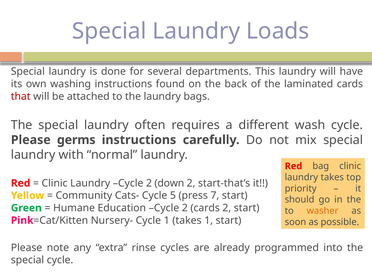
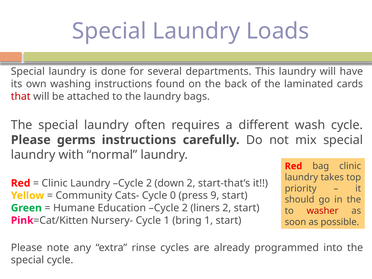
5: 5 -> 0
7: 7 -> 9
2 cards: cards -> liners
washer colour: orange -> red
1 takes: takes -> bring
